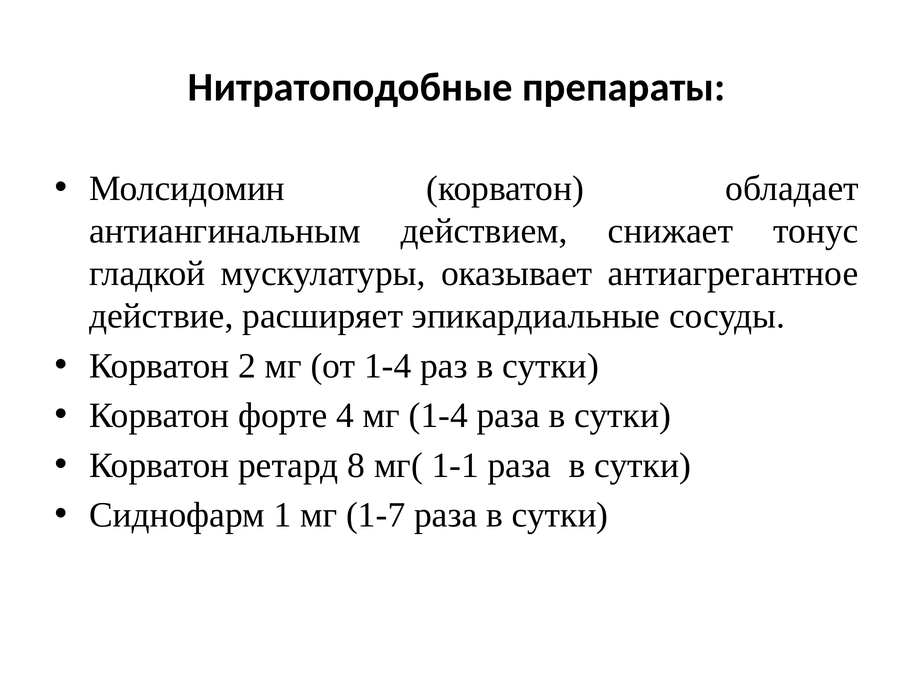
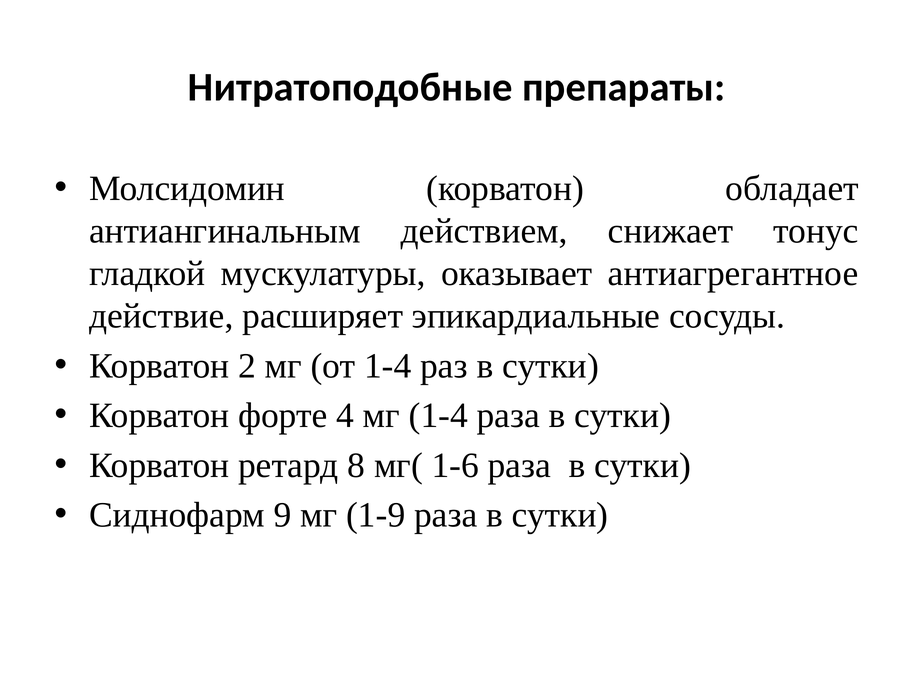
1-1: 1-1 -> 1-6
1: 1 -> 9
1-7: 1-7 -> 1-9
